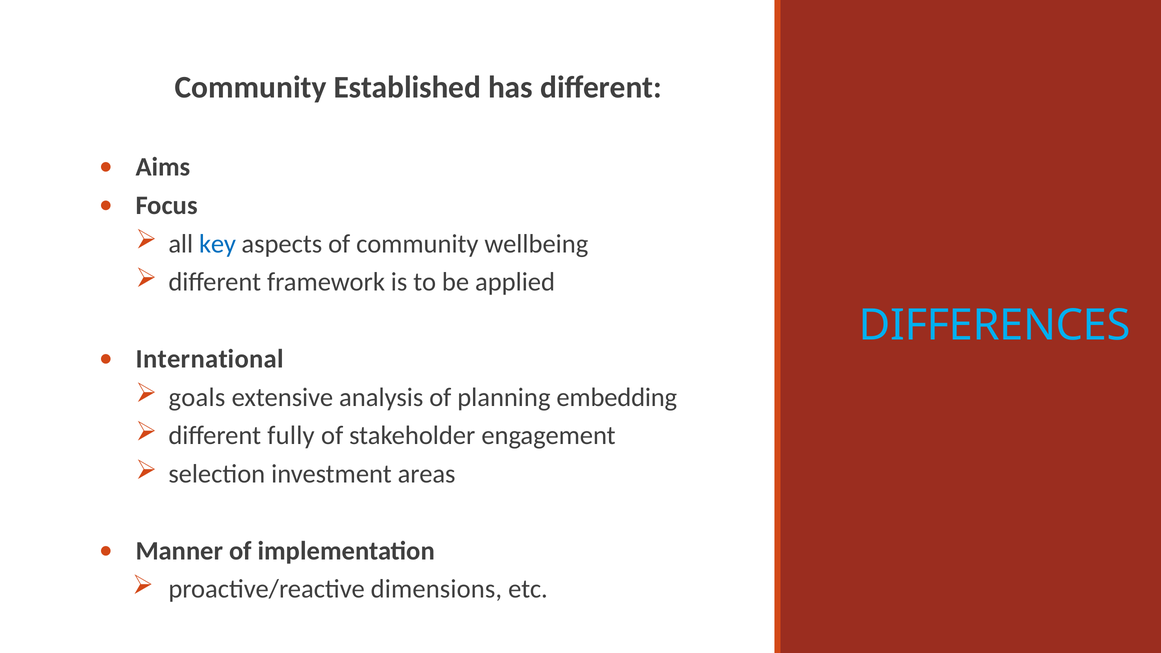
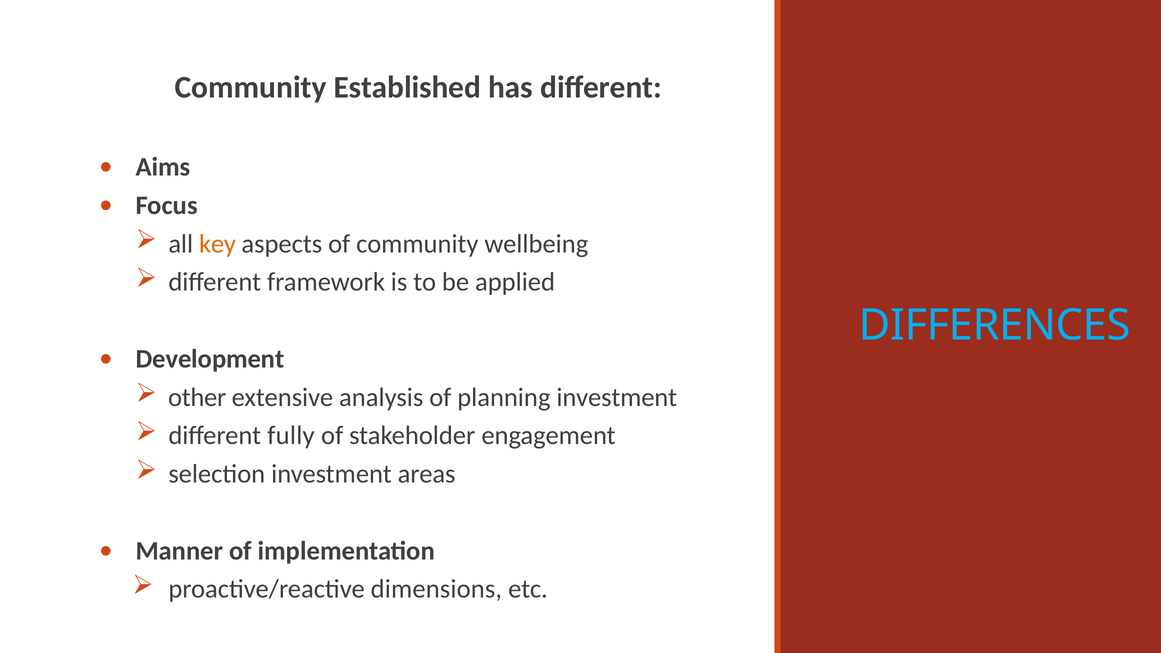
key colour: blue -> orange
International: International -> Development
goals: goals -> other
planning embedding: embedding -> investment
